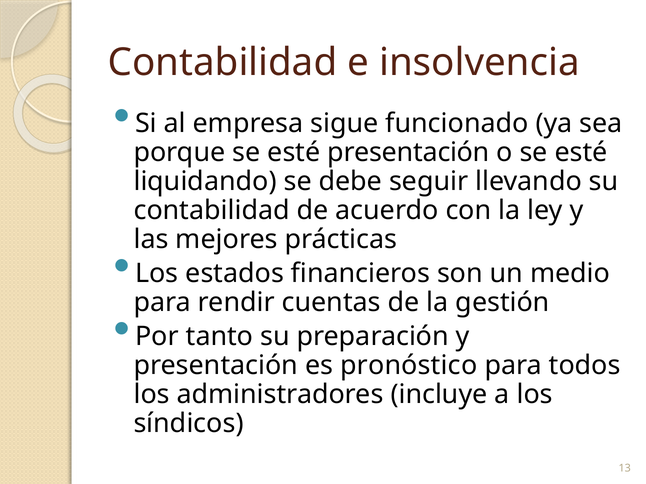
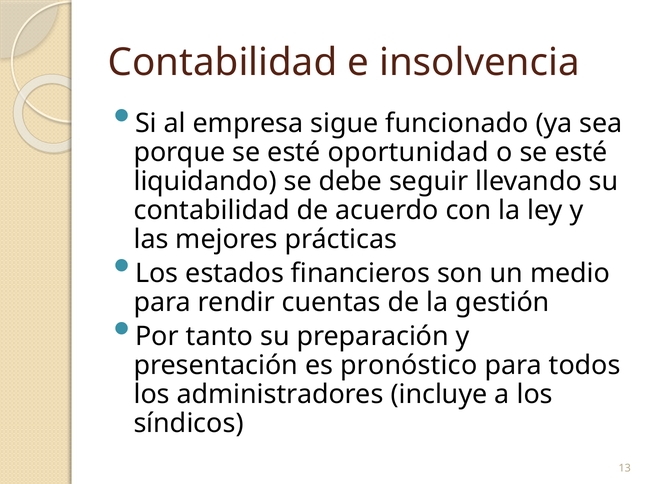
esté presentación: presentación -> oportunidad
